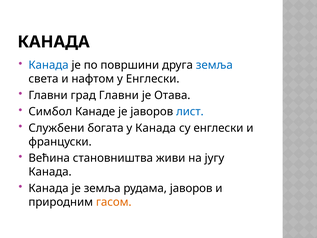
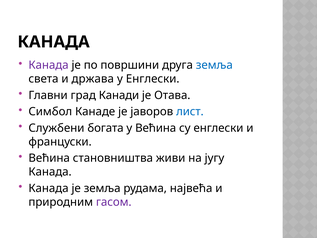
Канада at (49, 65) colour: blue -> purple
нафтом: нафтом -> држава
град Главни: Главни -> Канади
у Канада: Канада -> Већина
рудама јаворов: јаворов -> највећа
гасом colour: orange -> purple
